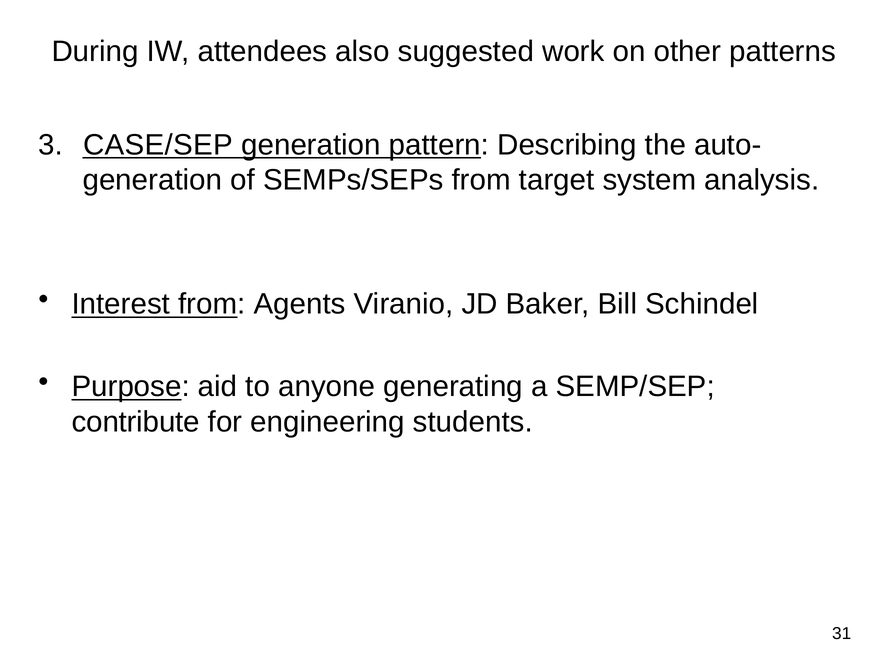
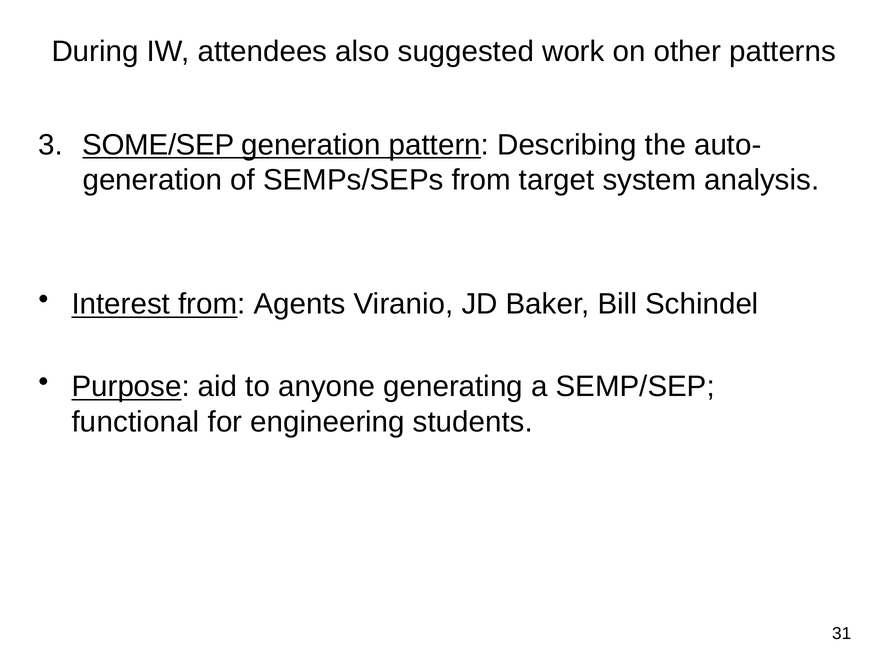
CASE/SEP: CASE/SEP -> SOME/SEP
contribute: contribute -> functional
